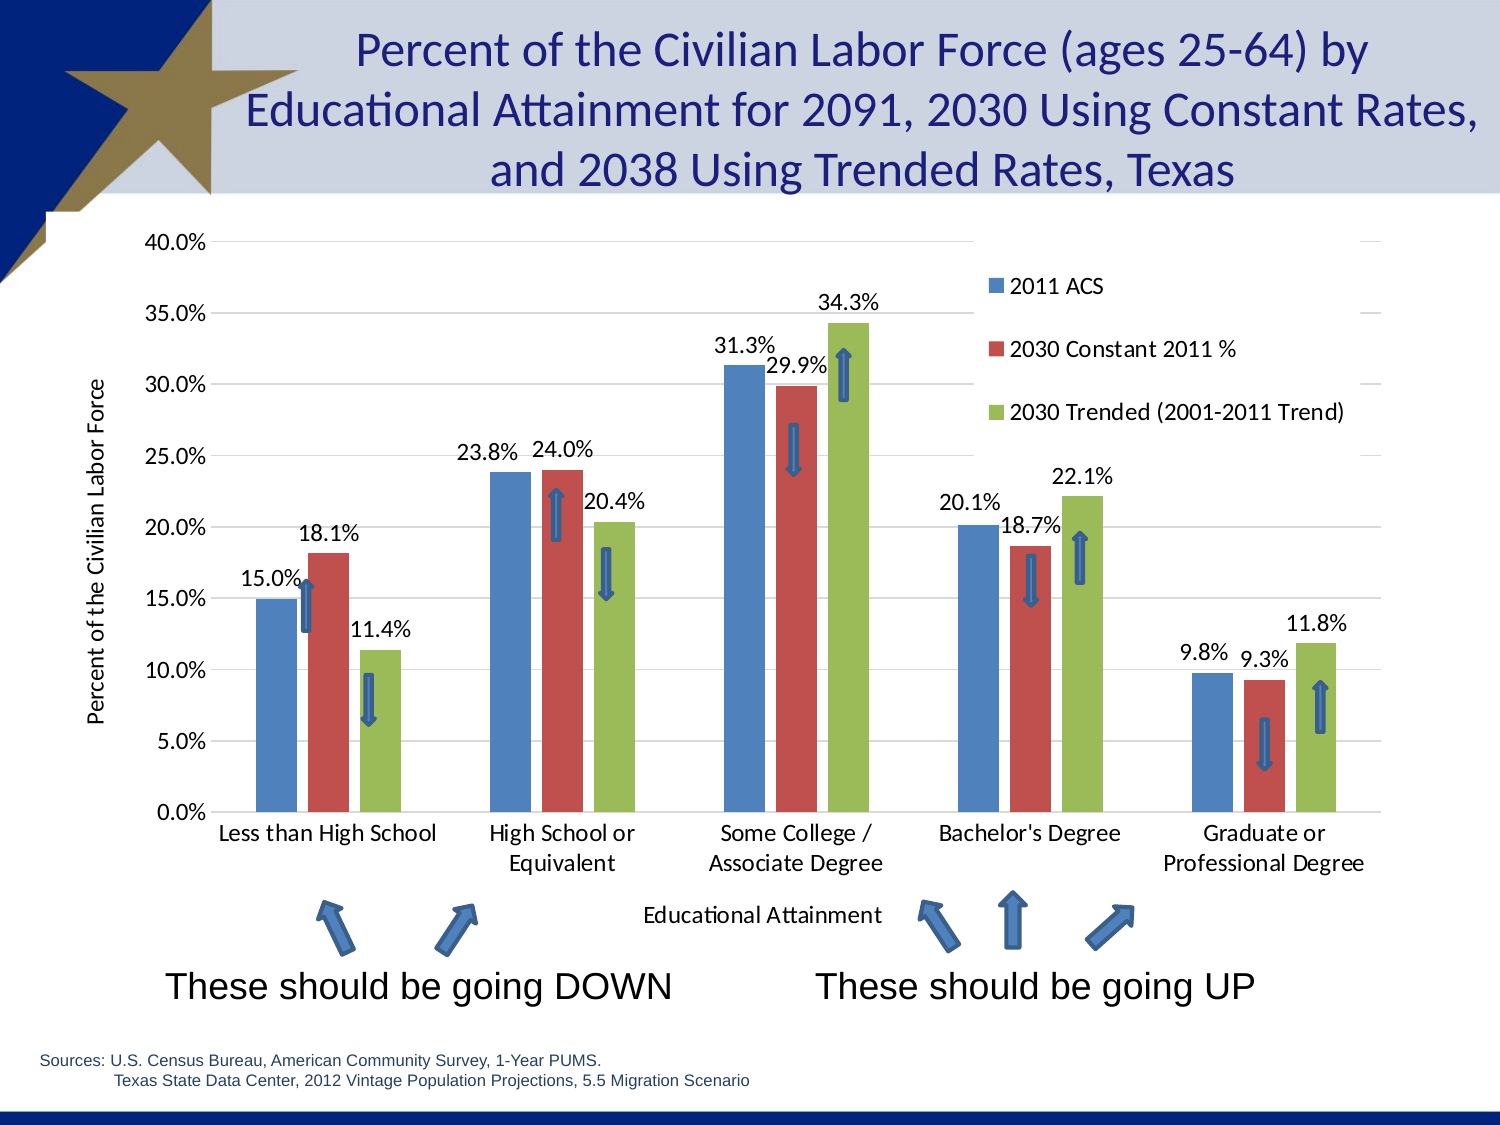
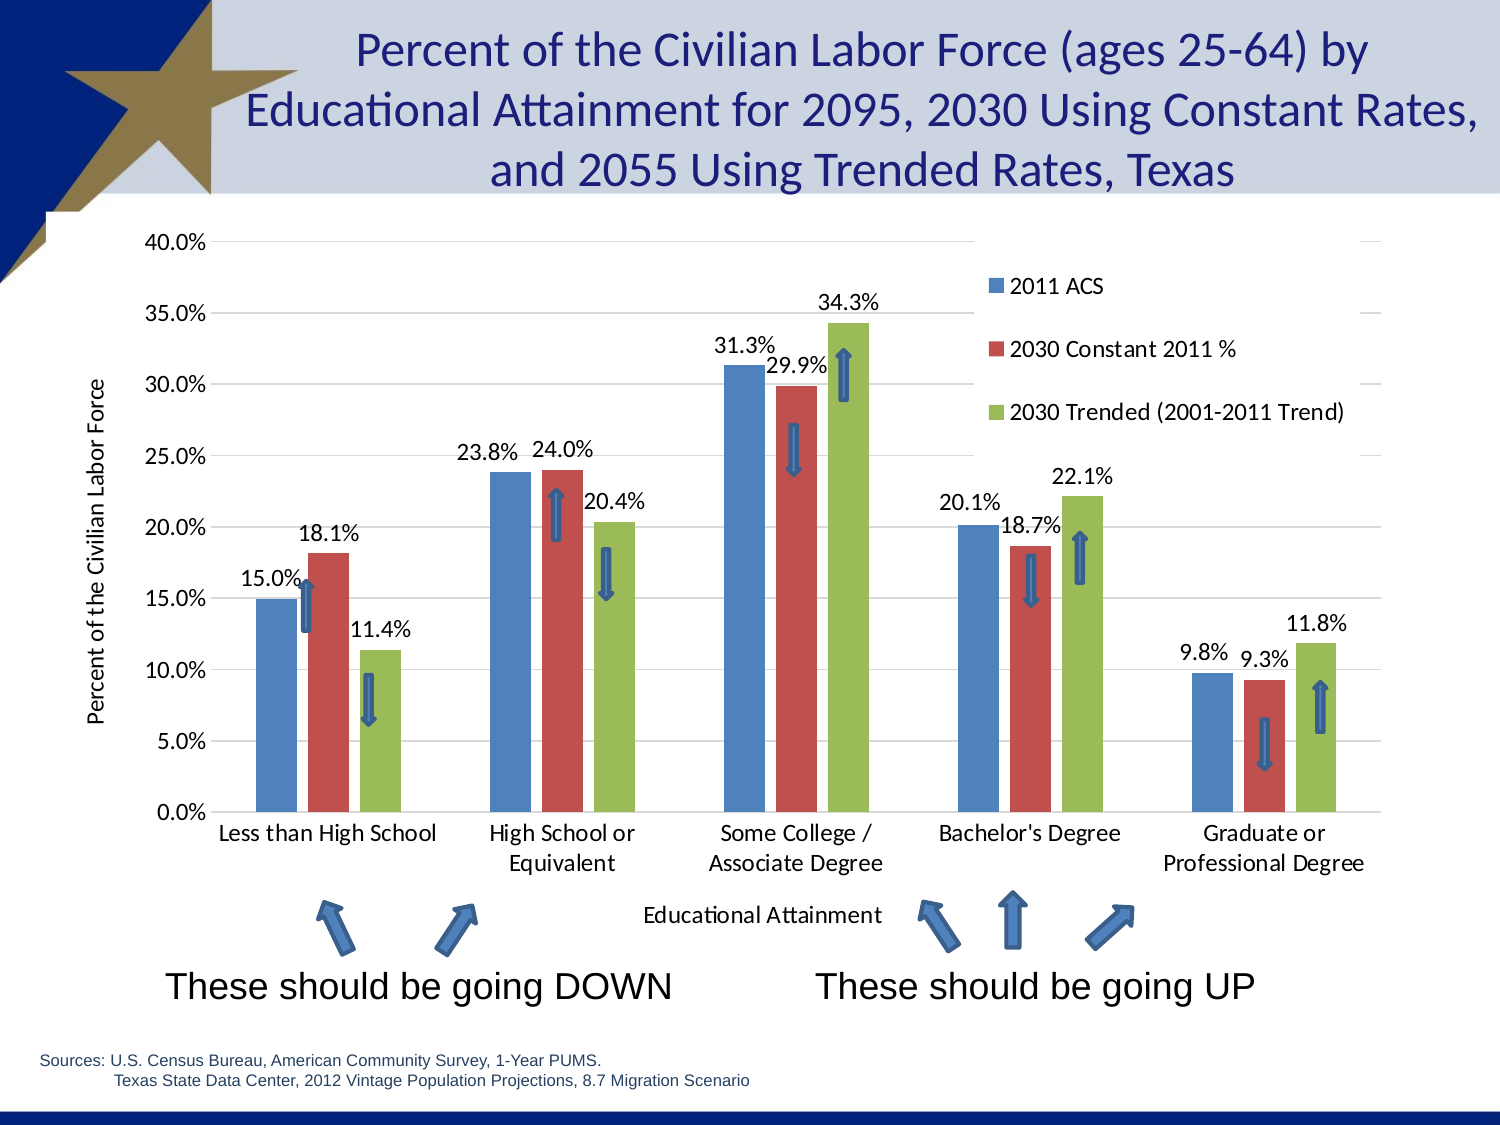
2091: 2091 -> 2095
2038: 2038 -> 2055
5.5: 5.5 -> 8.7
